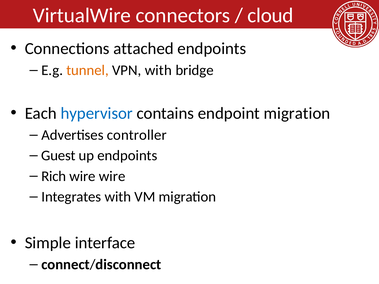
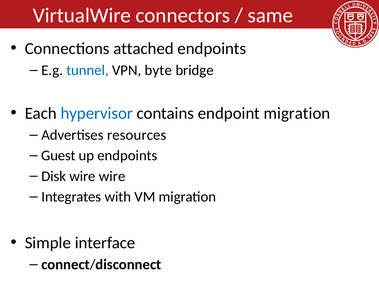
cloud: cloud -> same
tunnel colour: orange -> blue
VPN with: with -> byte
controller: controller -> resources
Rich: Rich -> Disk
